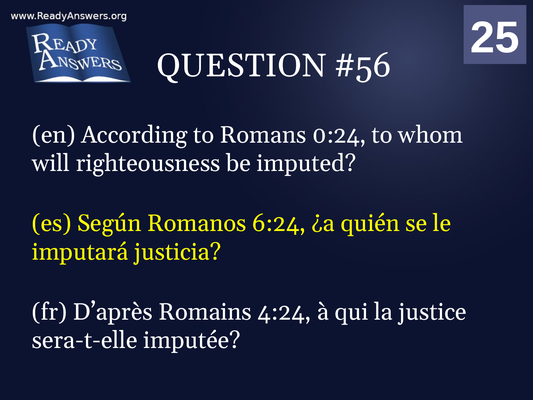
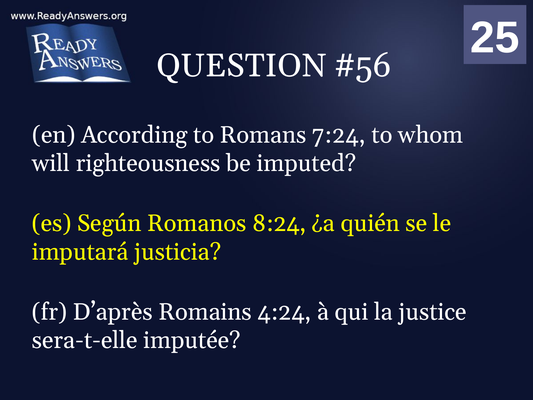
0:24: 0:24 -> 7:24
6:24: 6:24 -> 8:24
